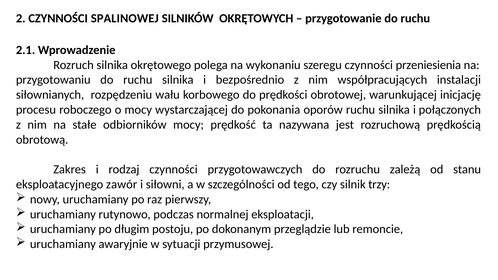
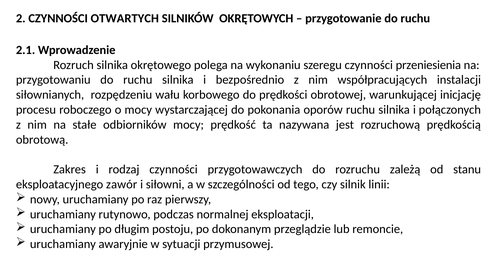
SPALINOWEJ: SPALINOWEJ -> OTWARTYCH
trzy: trzy -> linii
